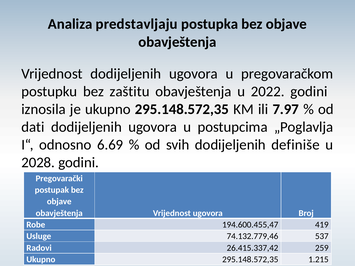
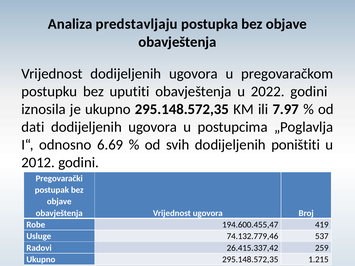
zaštitu: zaštitu -> uputiti
definiše: definiše -> poništiti
2028: 2028 -> 2012
